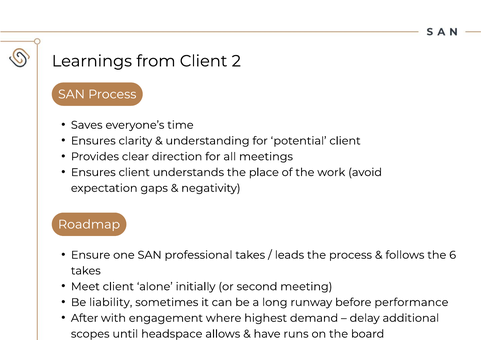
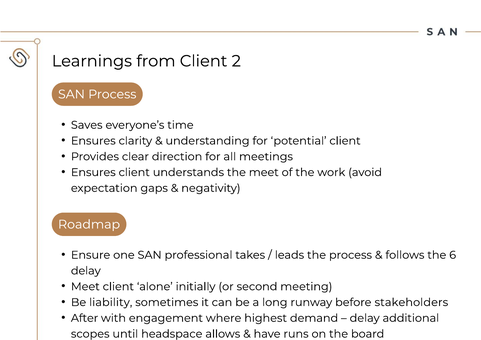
the place: place -> meet
takes at (86, 271): takes -> delay
performance: performance -> stakeholders
